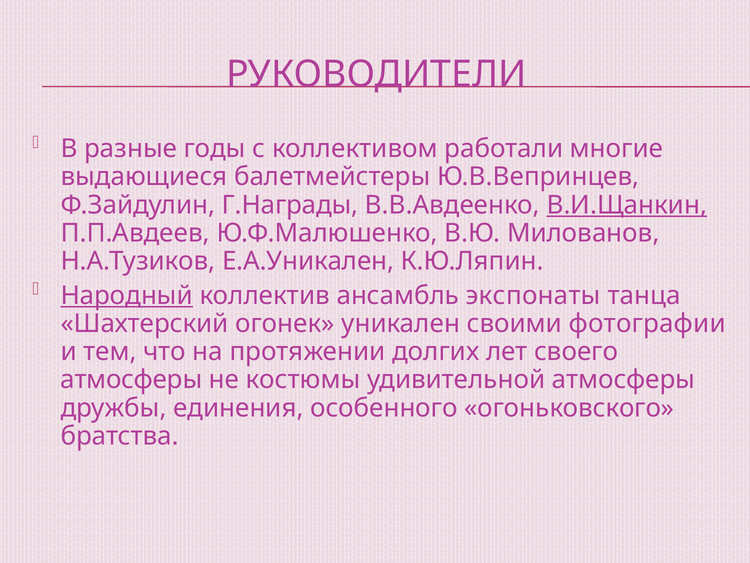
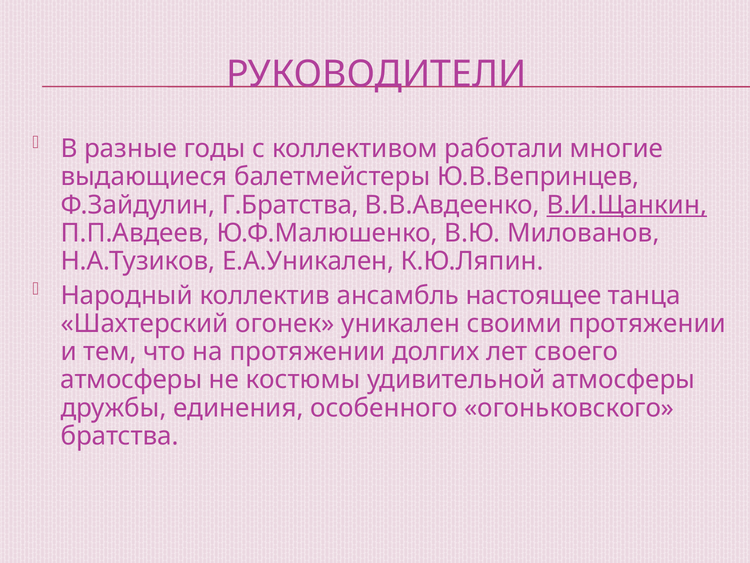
Г.Награды: Г.Награды -> Г.Братства
Народный underline: present -> none
экспонаты: экспонаты -> настоящее
своими фотографии: фотографии -> протяжении
